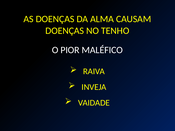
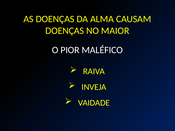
TENHO: TENHO -> MAIOR
